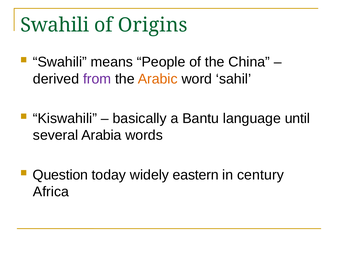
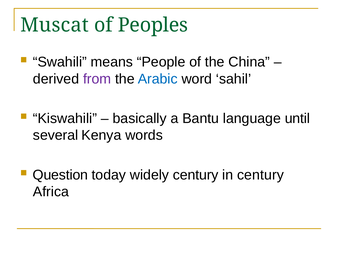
Swahili at (55, 25): Swahili -> Muscat
Origins: Origins -> Peoples
Arabic colour: orange -> blue
Arabia: Arabia -> Kenya
widely eastern: eastern -> century
